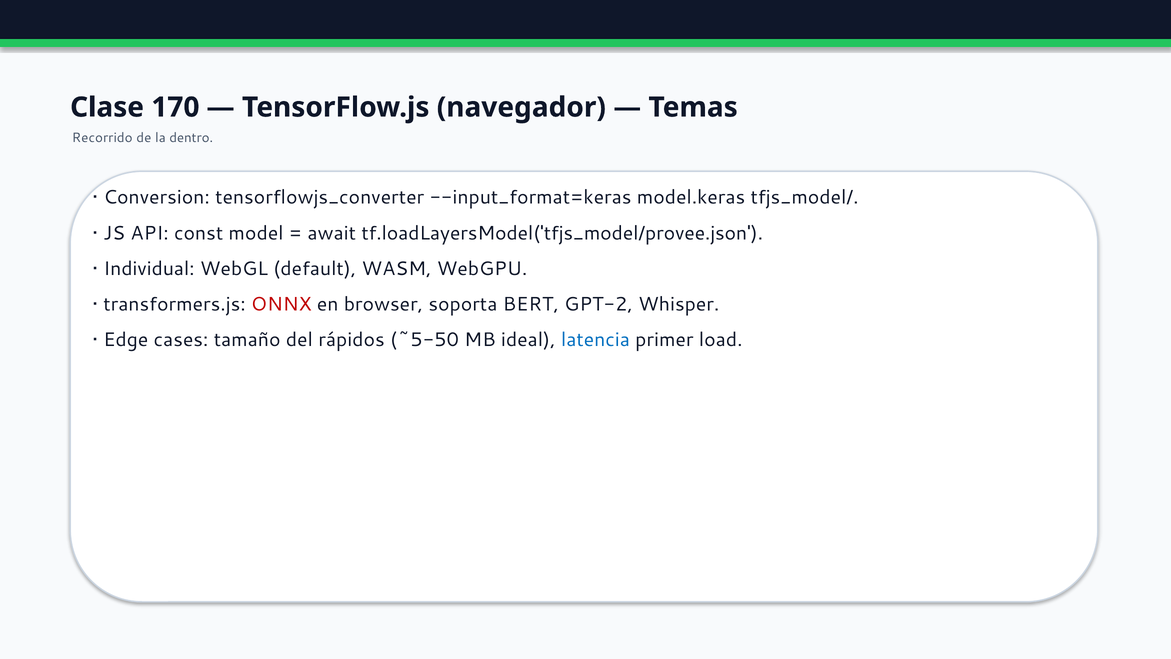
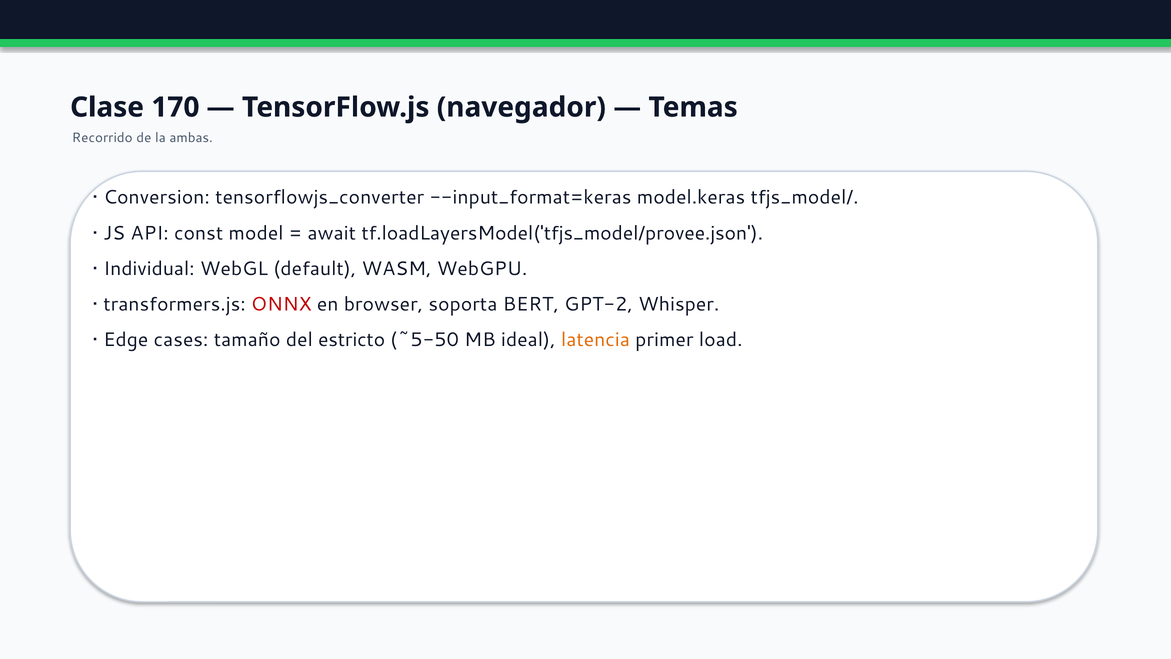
dentro: dentro -> ambas
rápidos: rápidos -> estricto
latencia colour: blue -> orange
